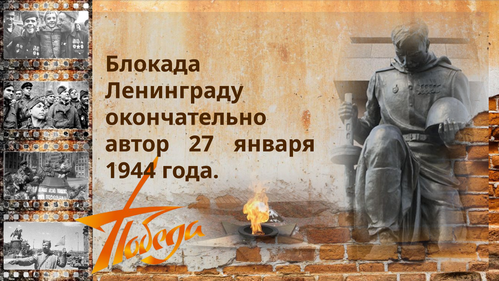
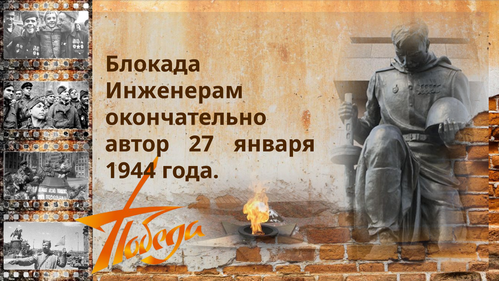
Ленинграду: Ленинграду -> Инженерам
